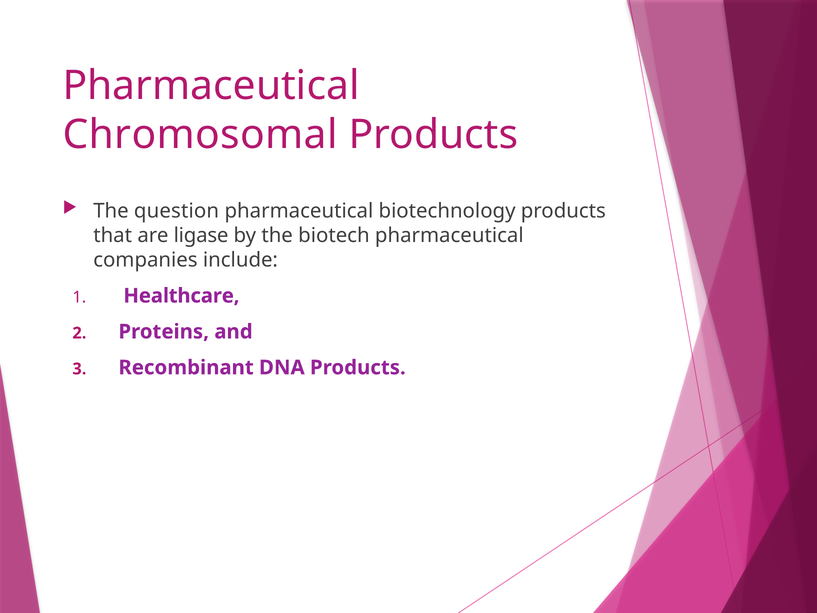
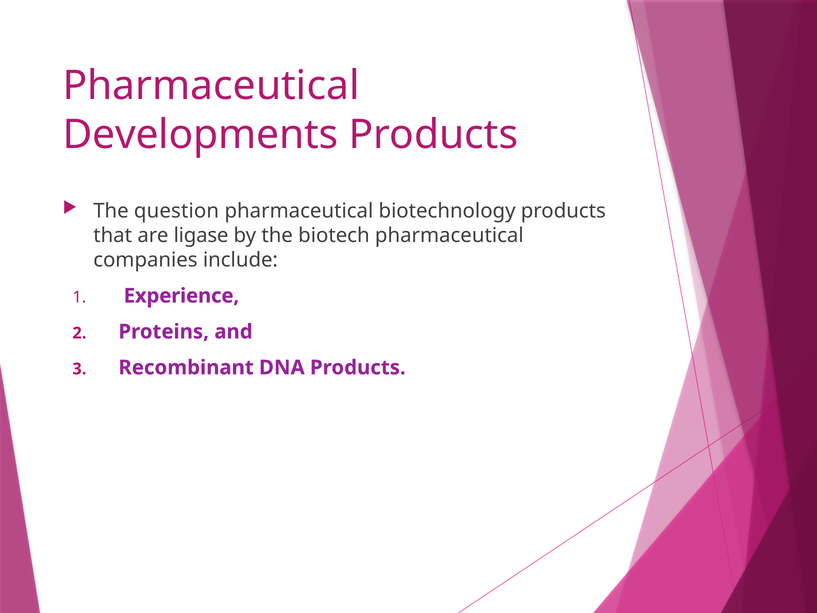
Chromosomal: Chromosomal -> Developments
Healthcare: Healthcare -> Experience
